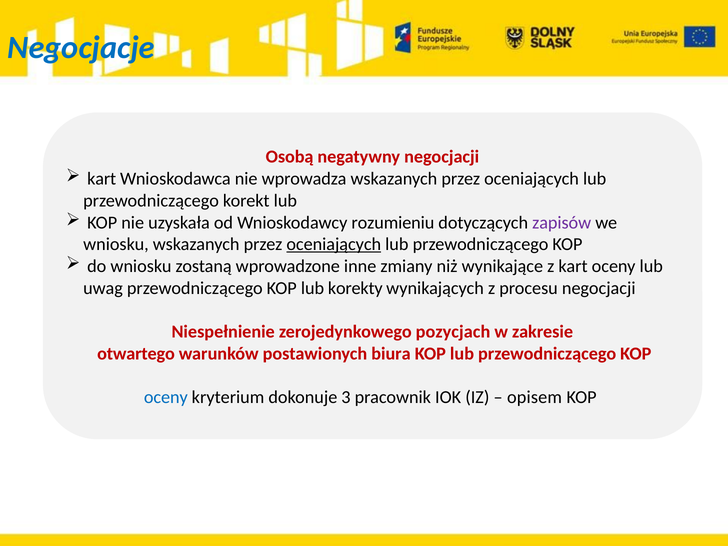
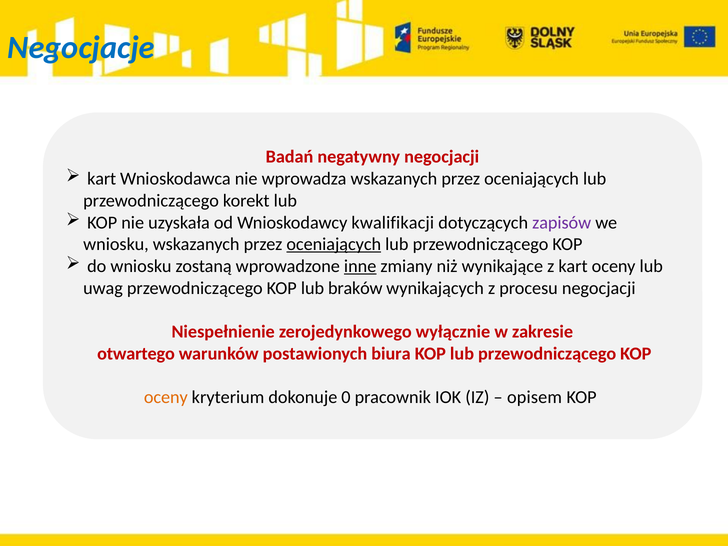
Osobą: Osobą -> Badań
rozumieniu: rozumieniu -> kwalifikacji
inne underline: none -> present
korekty: korekty -> braków
pozycjach: pozycjach -> wyłącznie
oceny at (166, 397) colour: blue -> orange
3: 3 -> 0
